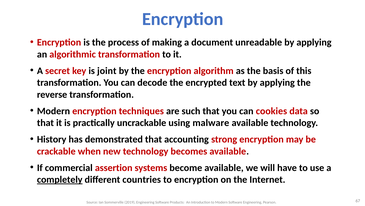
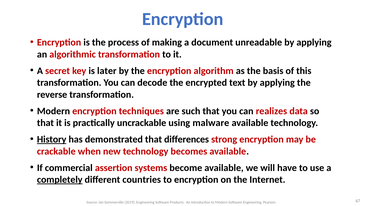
joint: joint -> later
cookies: cookies -> realizes
History underline: none -> present
accounting: accounting -> differences
